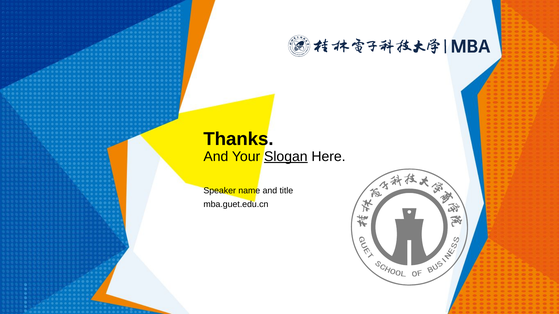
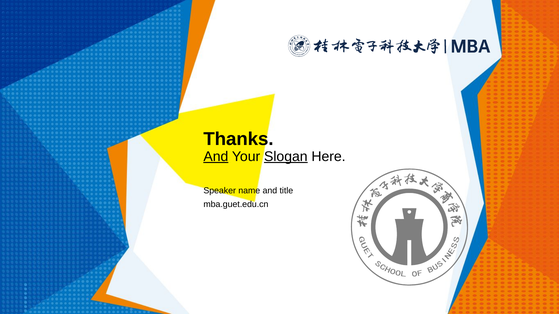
And at (216, 157) underline: none -> present
